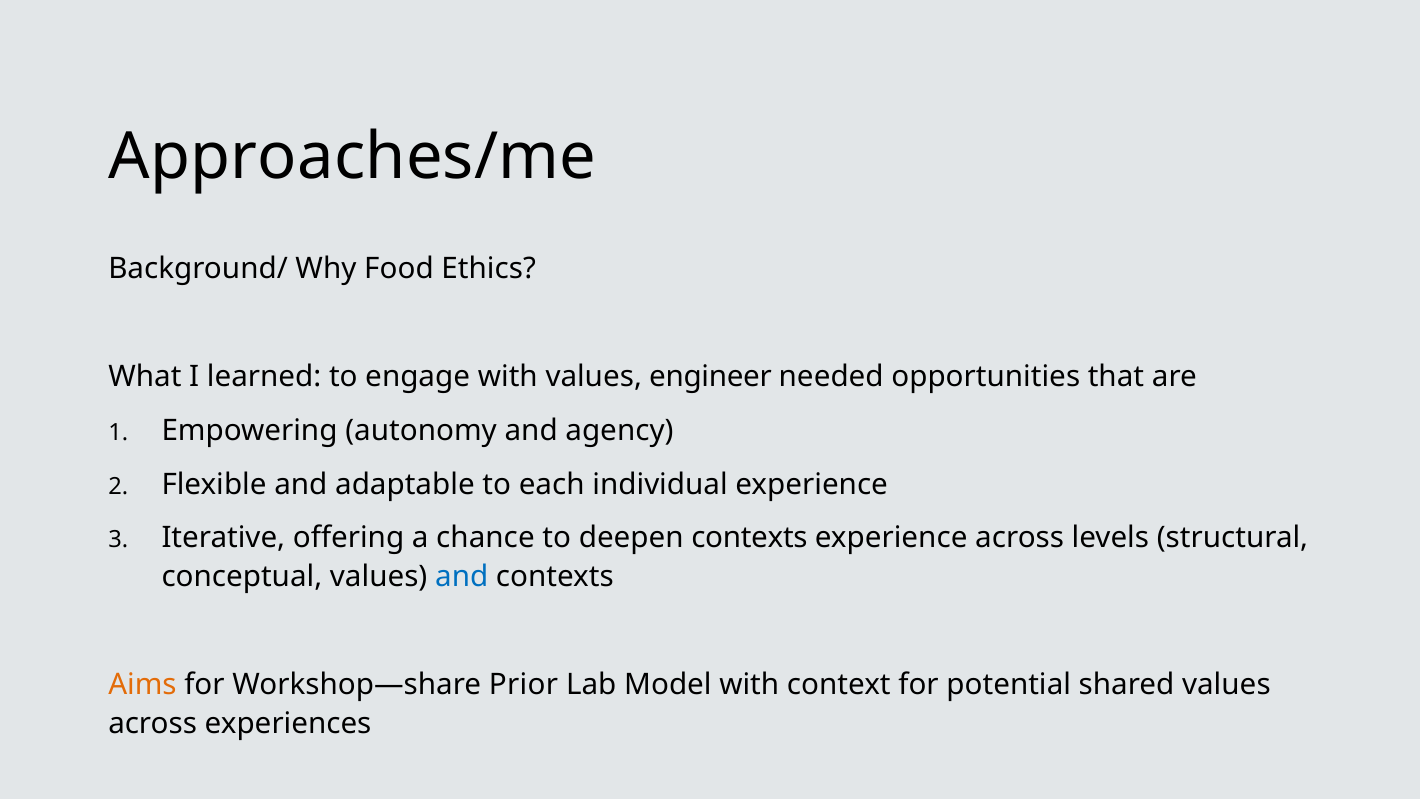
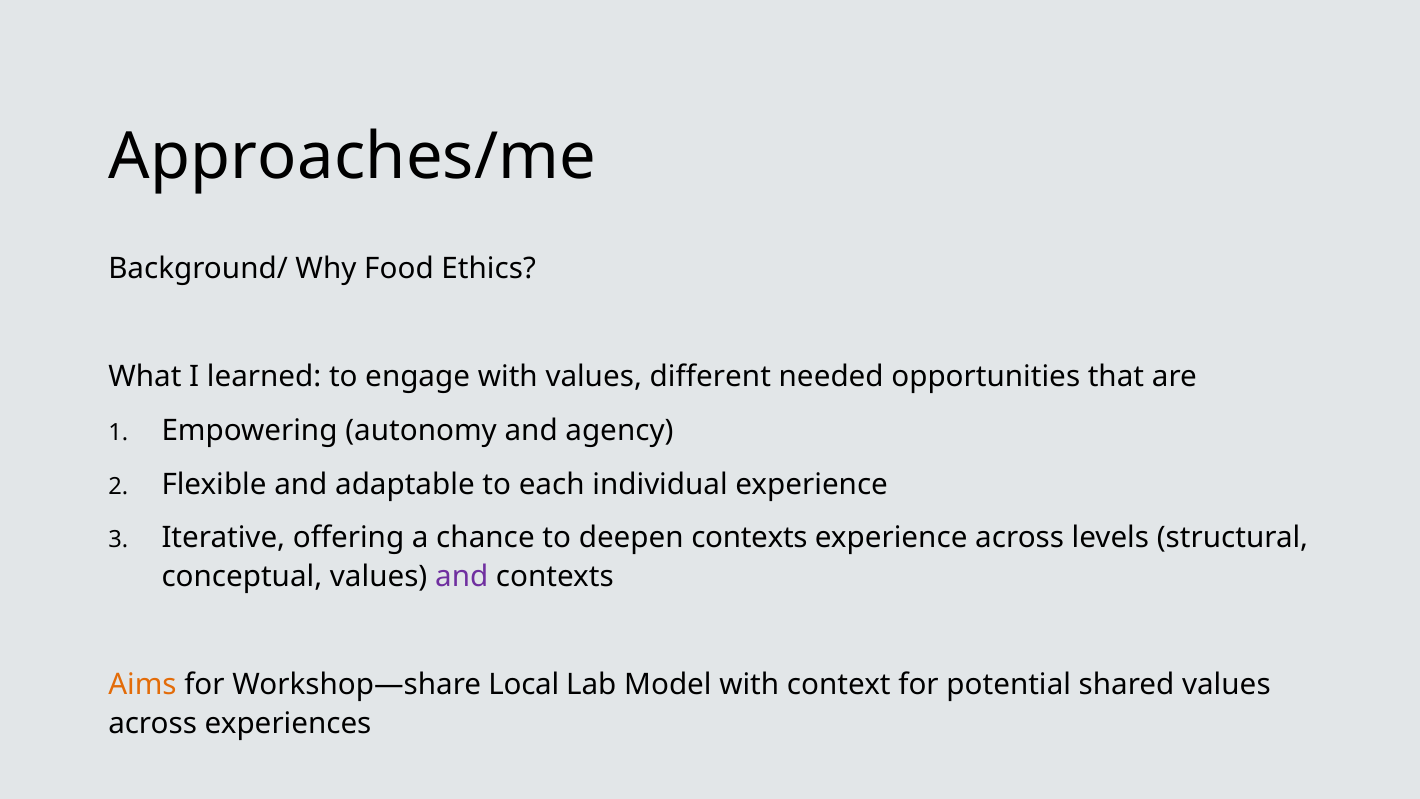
engineer: engineer -> different
and at (462, 577) colour: blue -> purple
Prior: Prior -> Local
